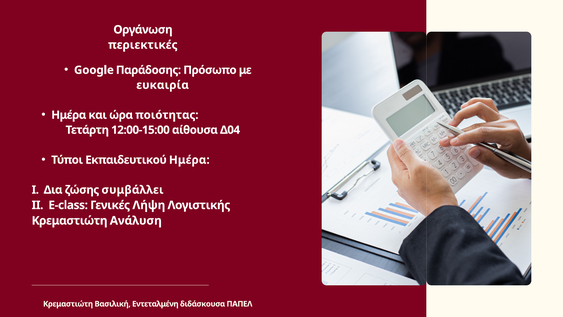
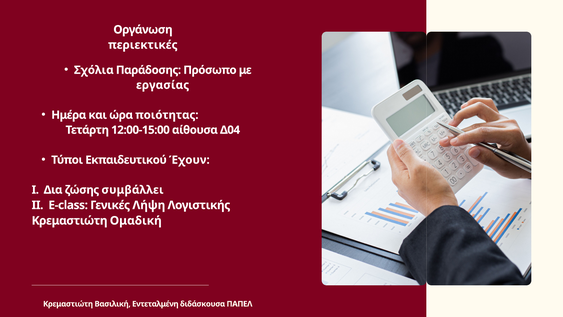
Google: Google -> Σχόλια
ευκαιρία: ευκαιρία -> εργασίας
Εκπαιδευτικού Ημέρα: Ημέρα -> Έχουν
Ανάλυση: Ανάλυση -> Ομαδική
